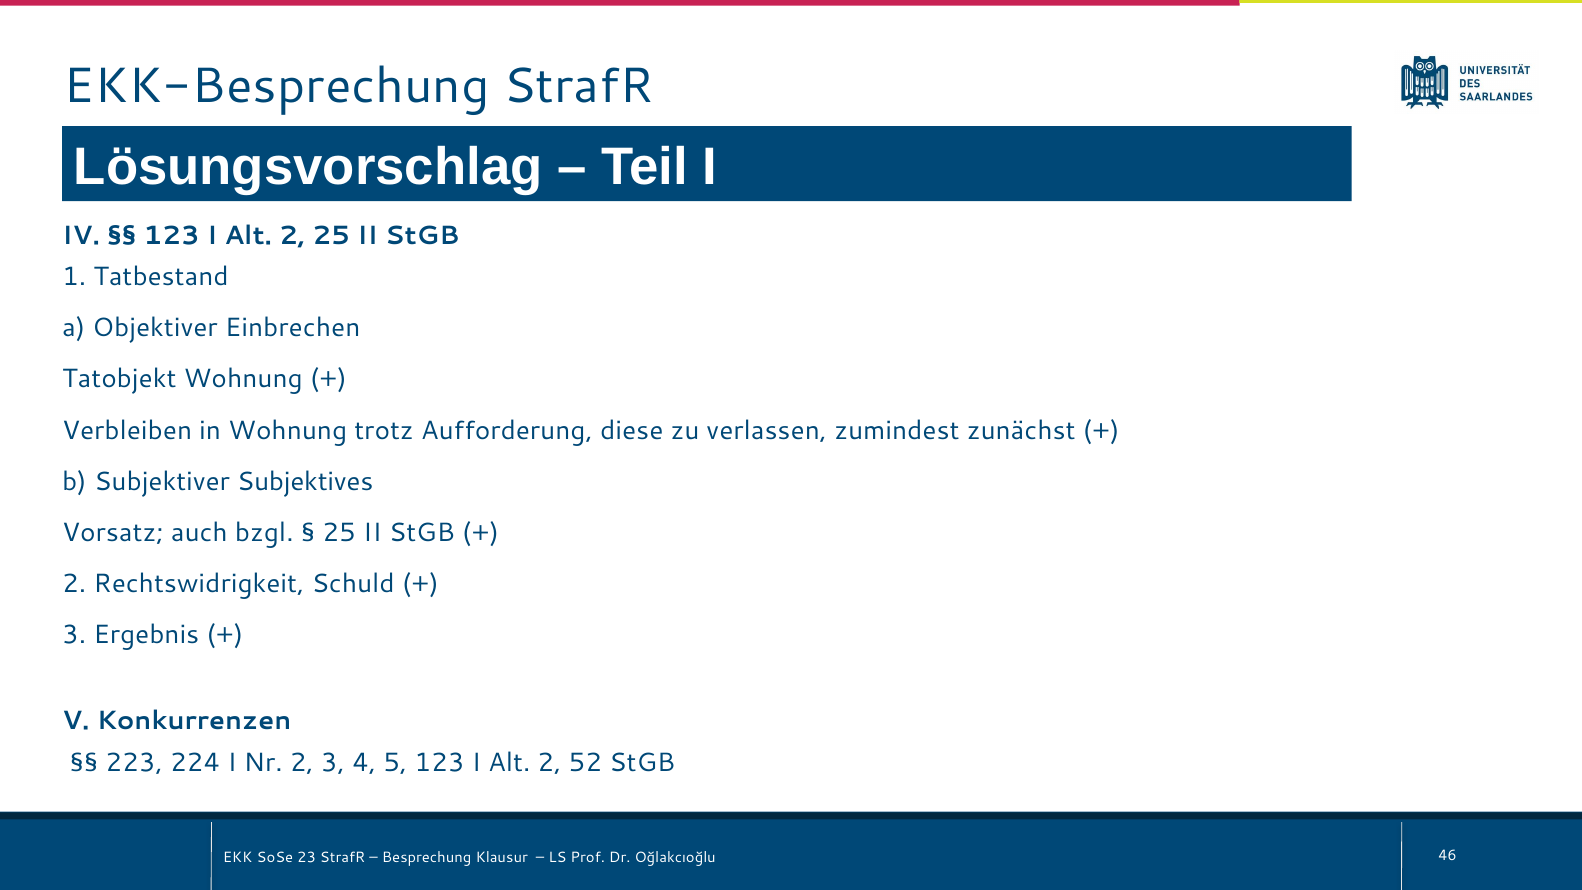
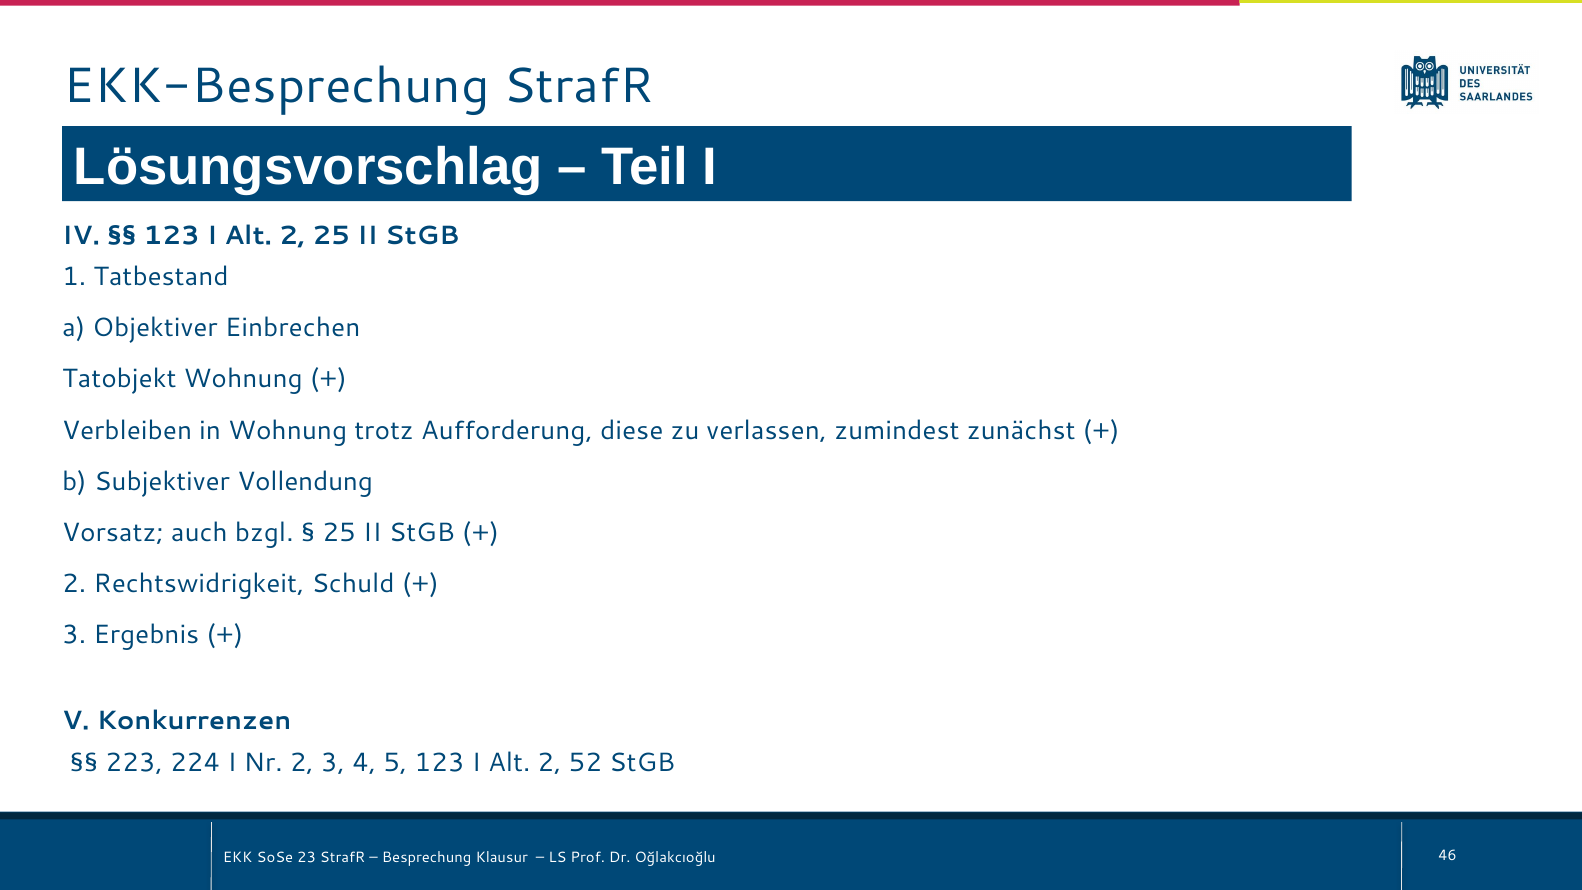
Subjektives: Subjektives -> Vollendung
